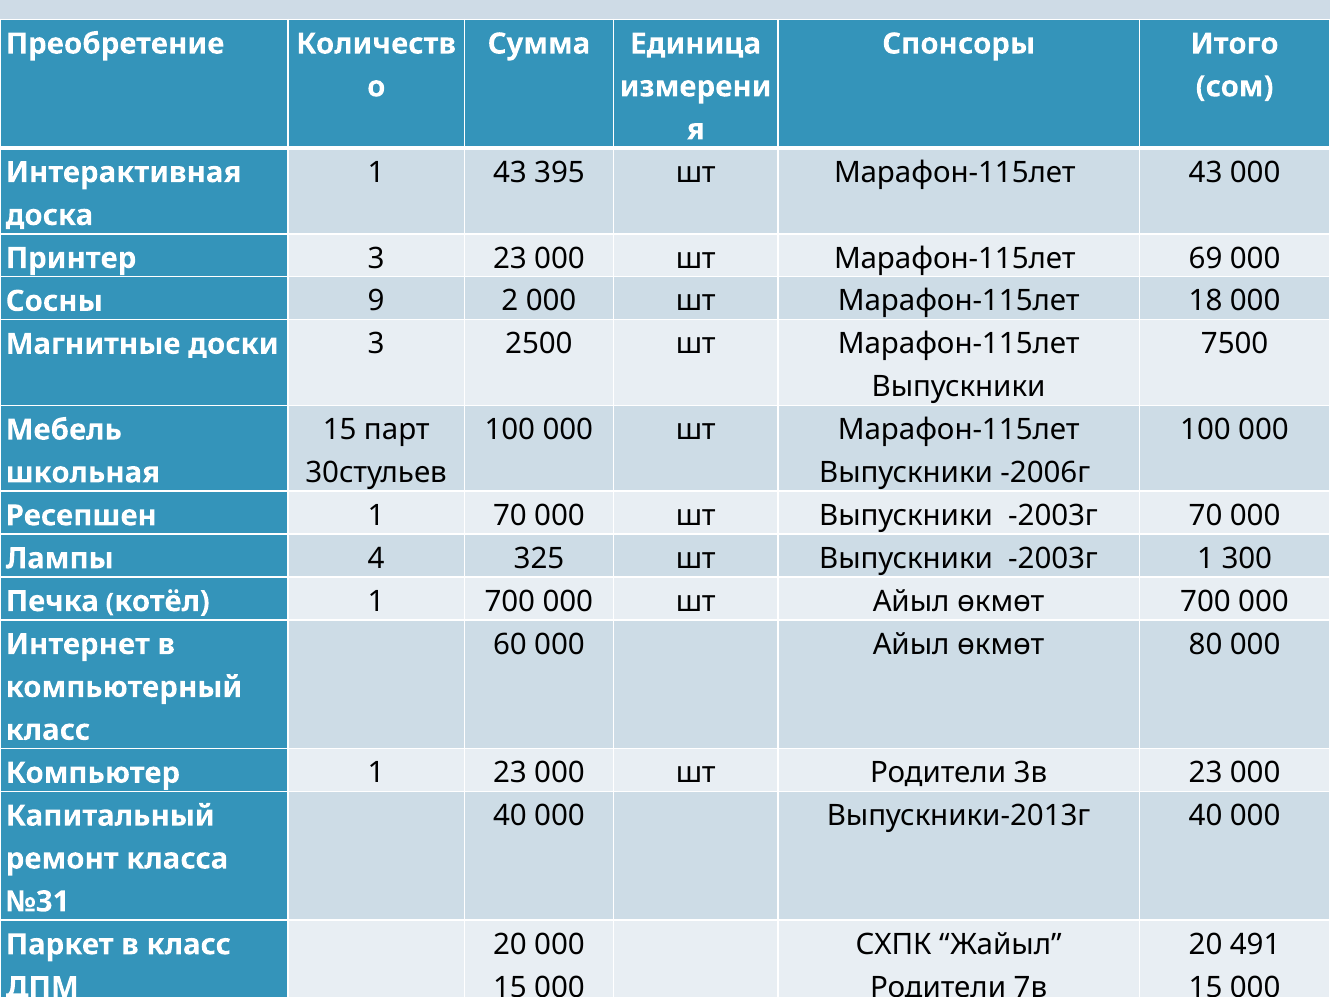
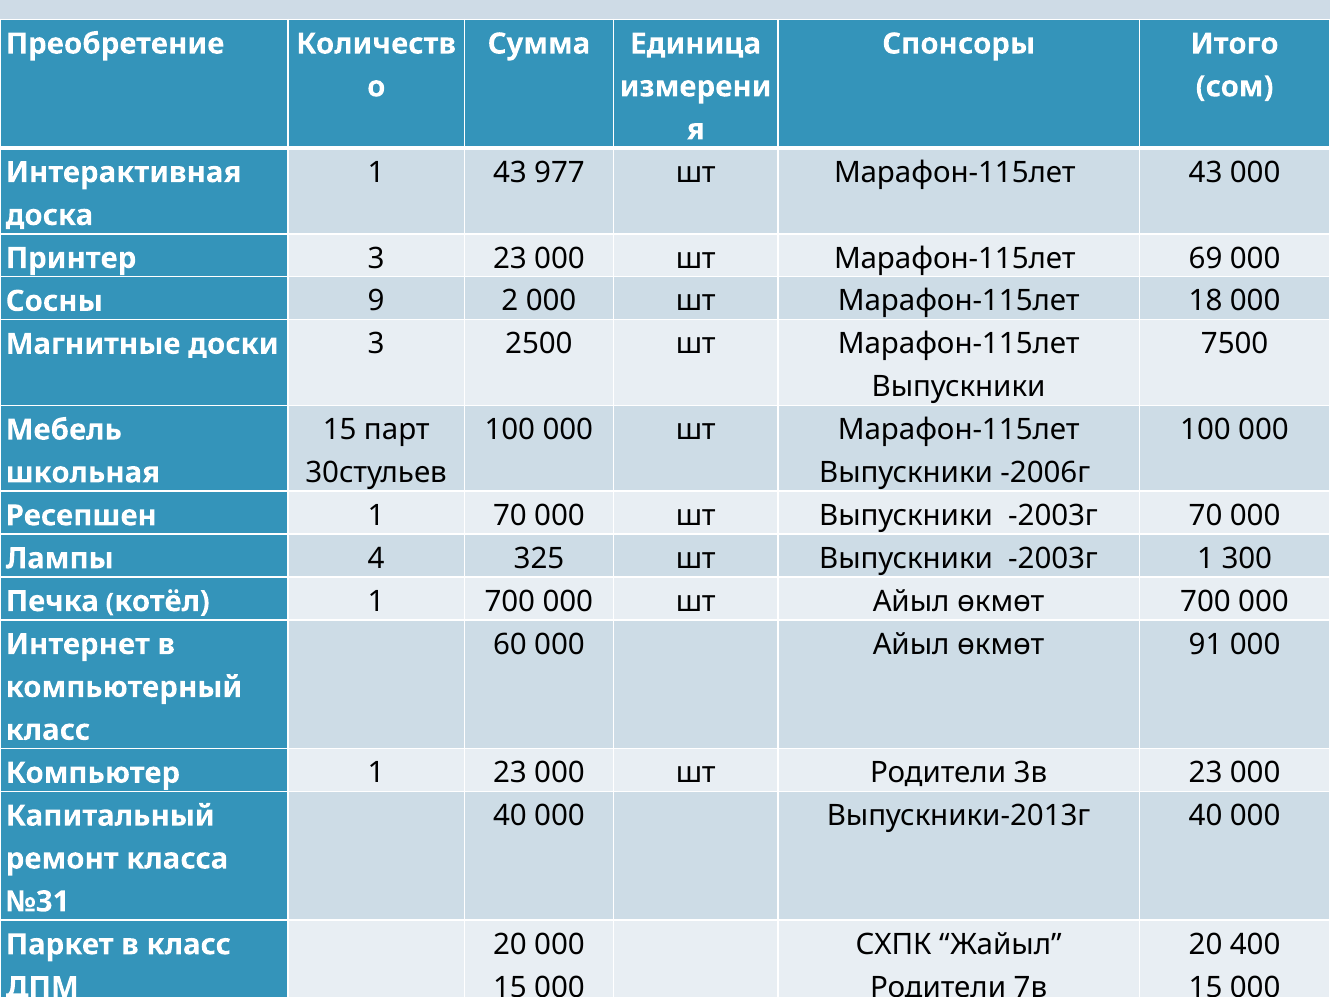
395: 395 -> 977
80: 80 -> 91
491: 491 -> 400
